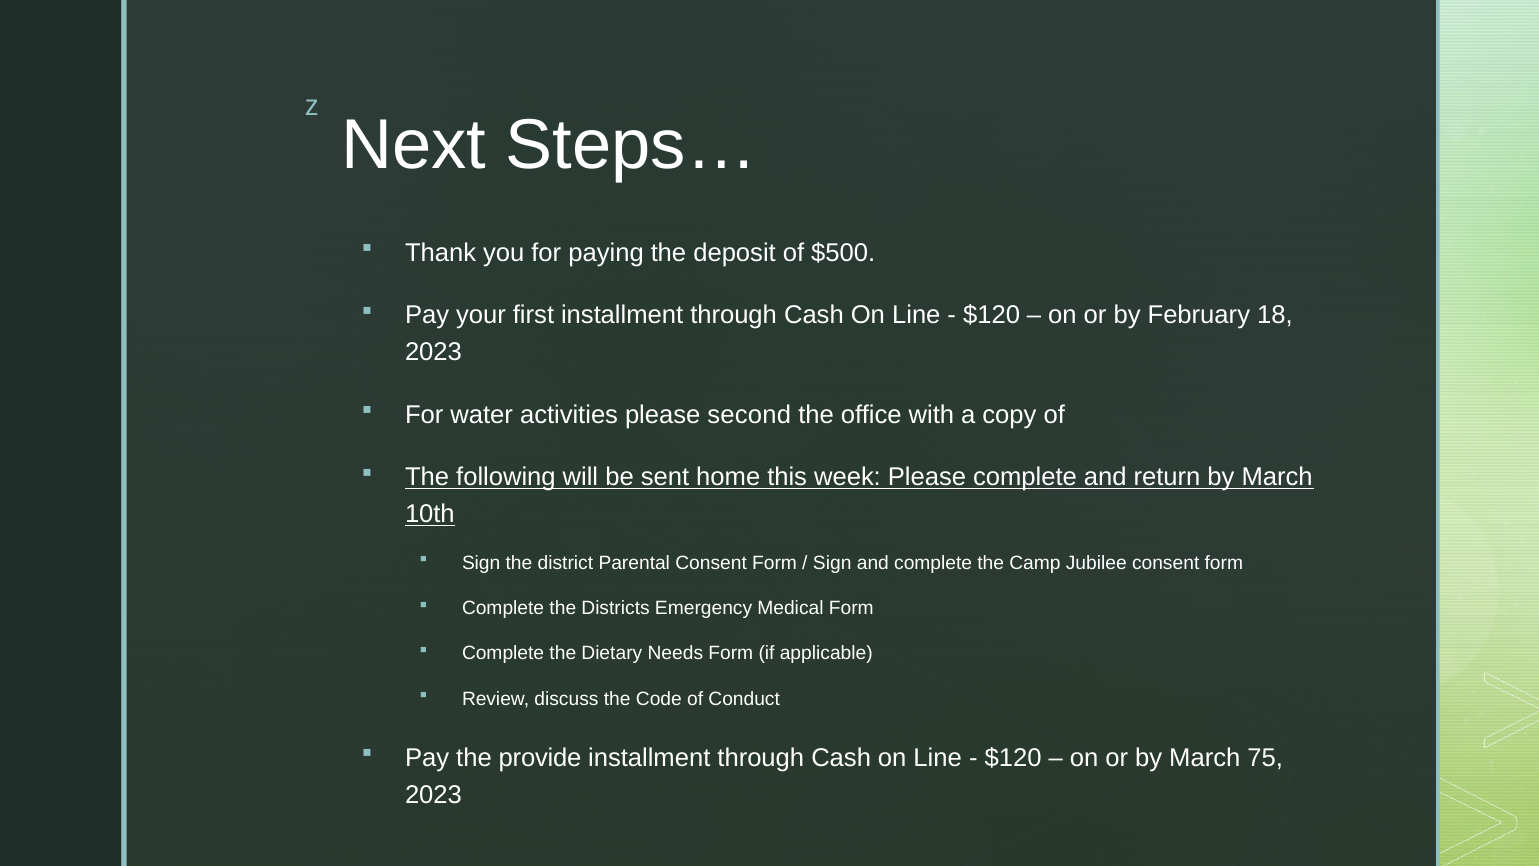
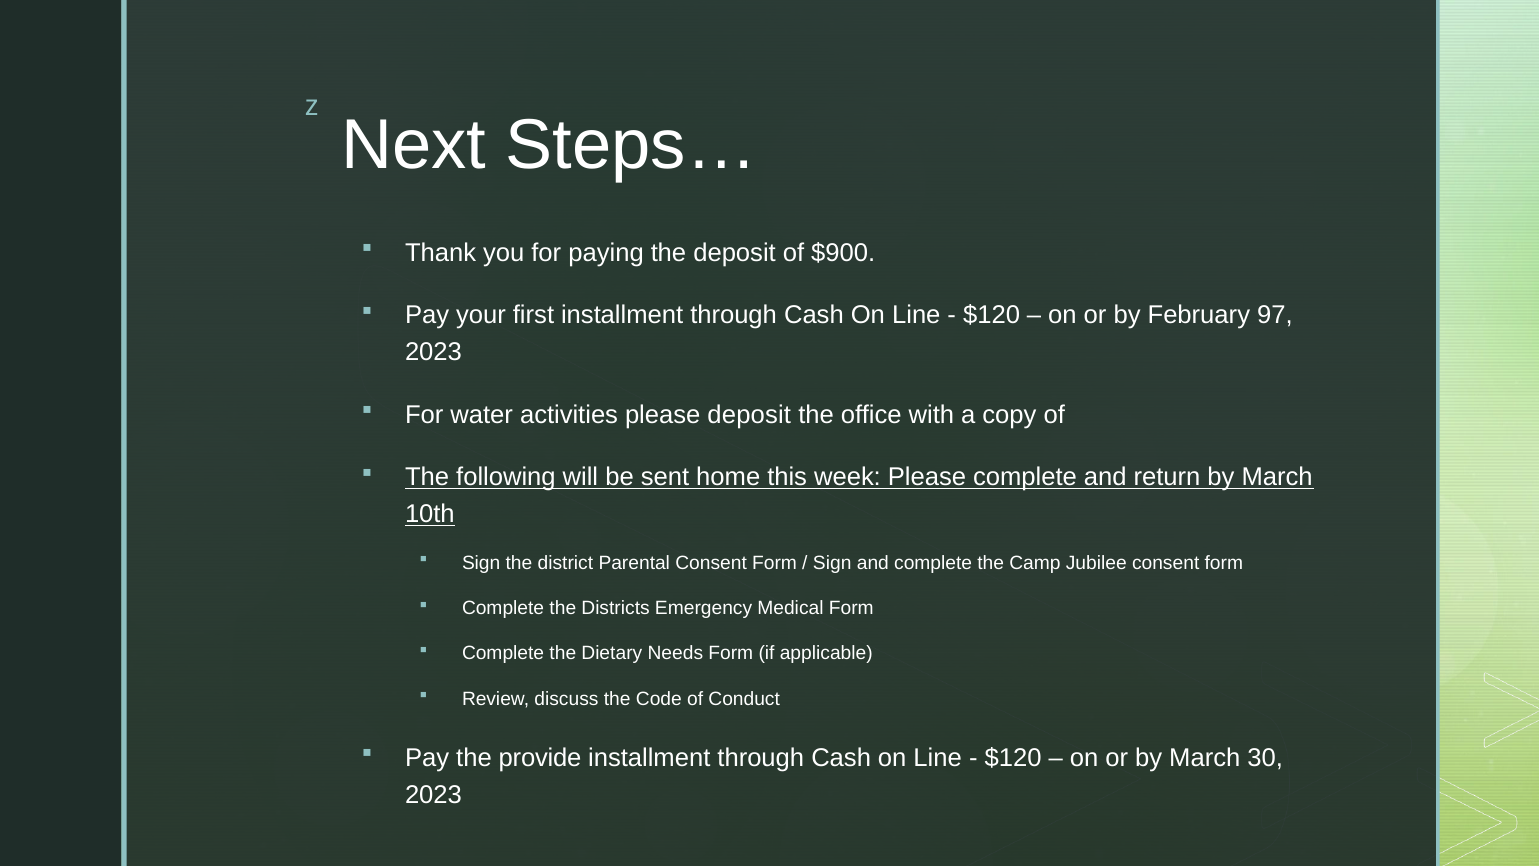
$500: $500 -> $900
18: 18 -> 97
please second: second -> deposit
75: 75 -> 30
